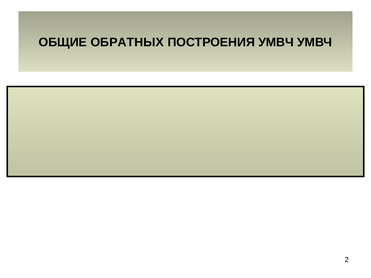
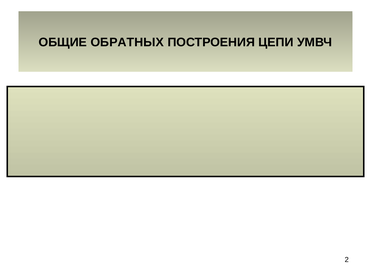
ПОСТРОЕНИЯ УМВЧ: УМВЧ -> ЦЕПИ
